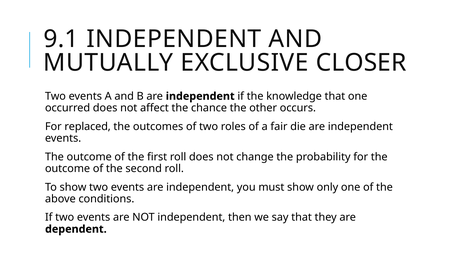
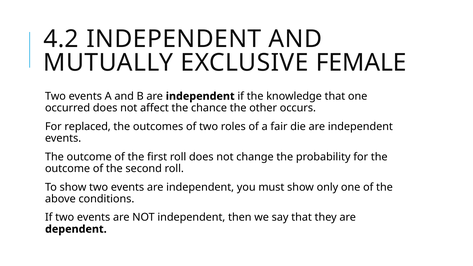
9.1: 9.1 -> 4.2
CLOSER: CLOSER -> FEMALE
